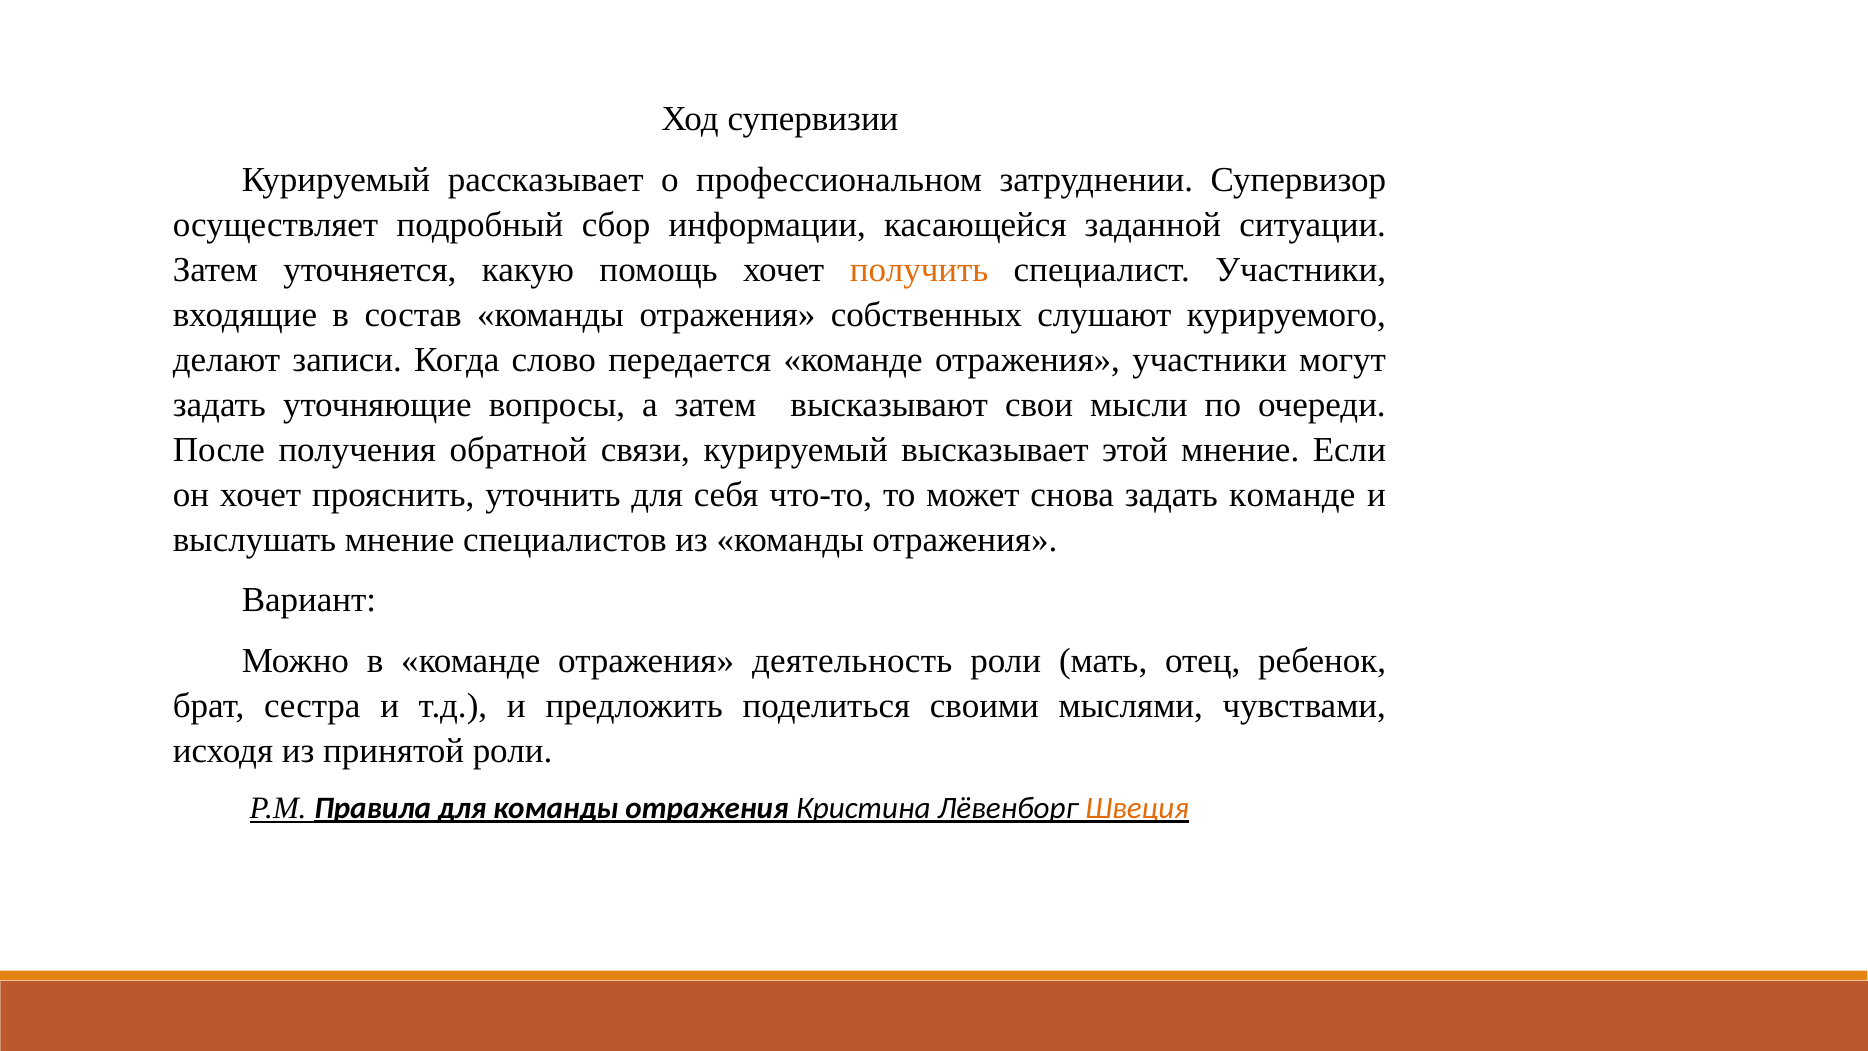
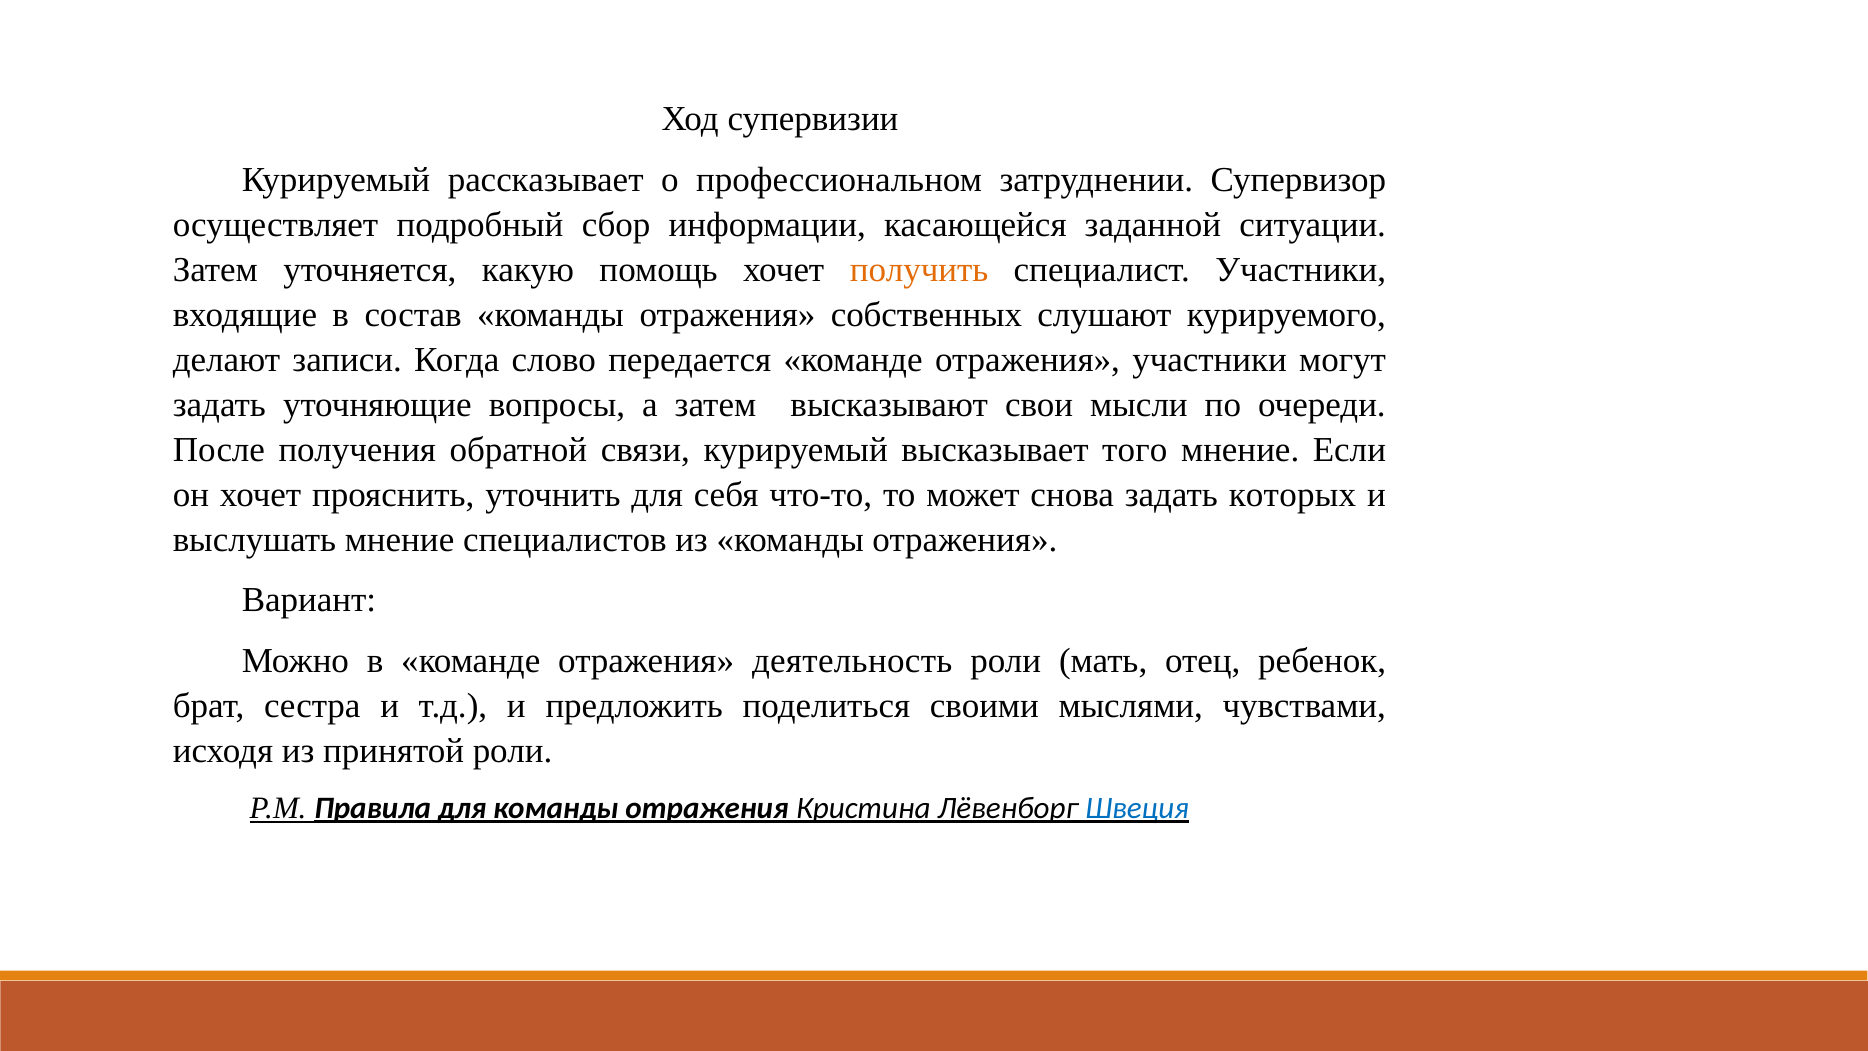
этой: этой -> того
задать команде: команде -> которых
Швеция colour: orange -> blue
